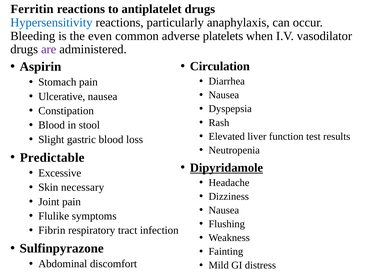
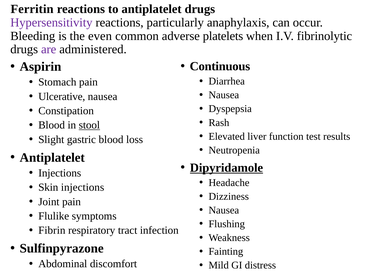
Hypersensitivity colour: blue -> purple
vasodilator: vasodilator -> fibrinolytic
Circulation: Circulation -> Continuous
stool underline: none -> present
Predictable at (52, 157): Predictable -> Antiplatelet
Excessive at (60, 173): Excessive -> Injections
Skin necessary: necessary -> injections
